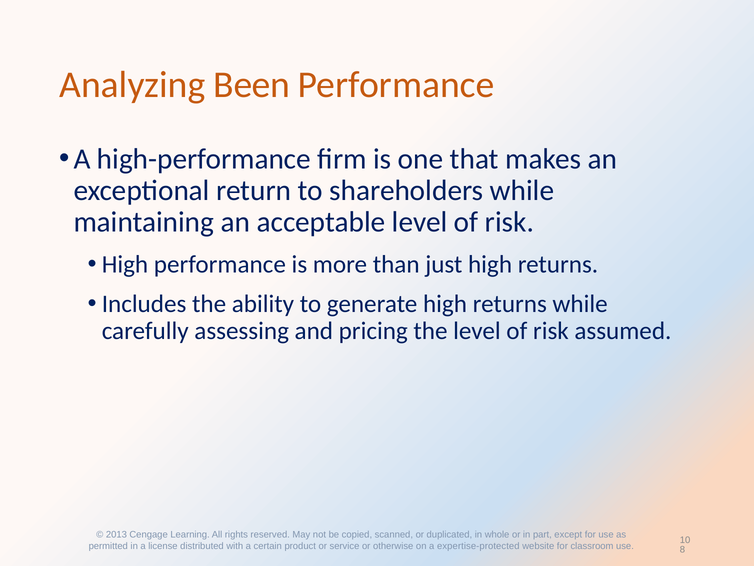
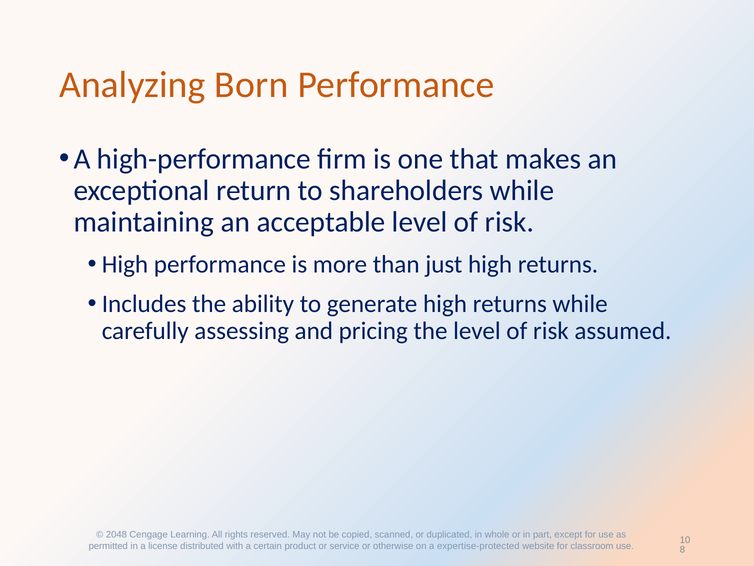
Been: Been -> Born
2013: 2013 -> 2048
